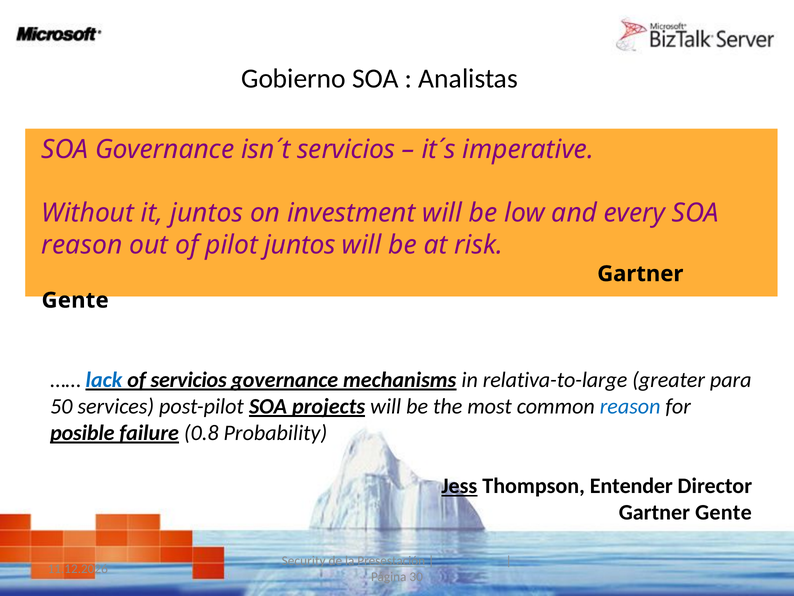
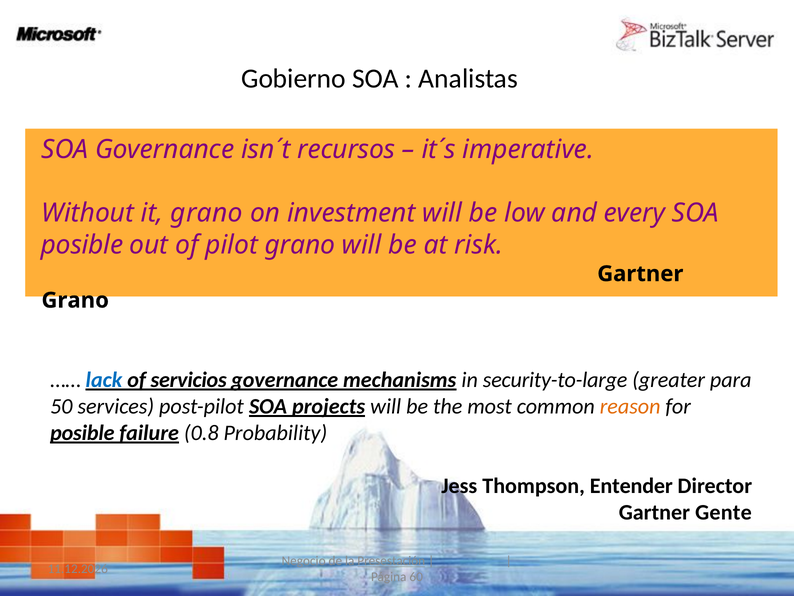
isn´t servicios: servicios -> recursos
it juntos: juntos -> grano
reason at (82, 245): reason -> posible
pilot juntos: juntos -> grano
Gente at (75, 300): Gente -> Grano
relativa-to-large: relativa-to-large -> security-to-large
reason at (630, 406) colour: blue -> orange
Jess underline: present -> none
Security: Security -> Negocio
30: 30 -> 60
